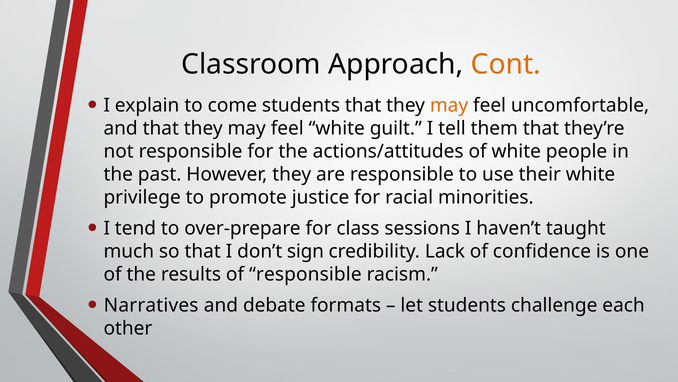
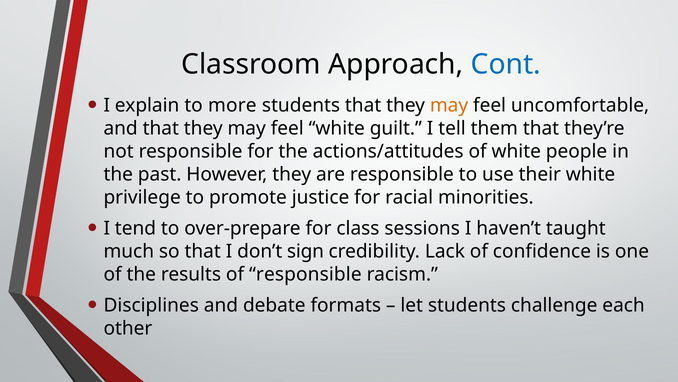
Cont colour: orange -> blue
come: come -> more
Narratives: Narratives -> Disciplines
